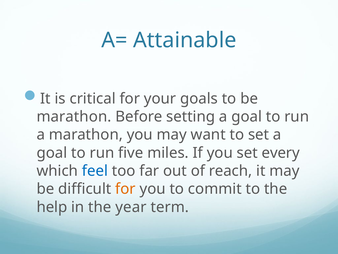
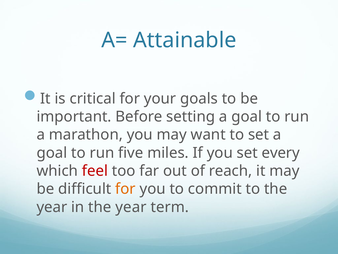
marathon at (74, 116): marathon -> important
feel colour: blue -> red
help at (52, 207): help -> year
